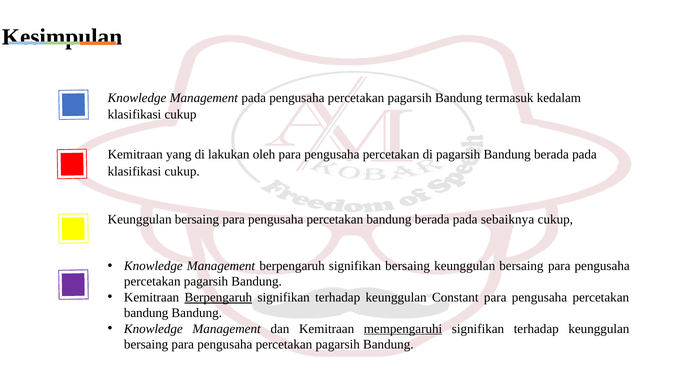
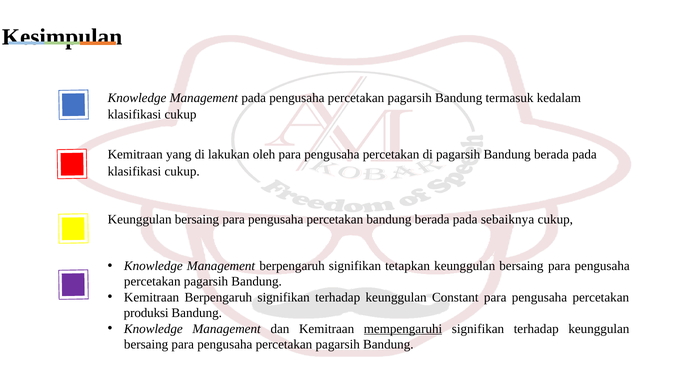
signifikan bersaing: bersaing -> tetapkan
Berpengaruh at (218, 298) underline: present -> none
bandung at (146, 314): bandung -> produksi
